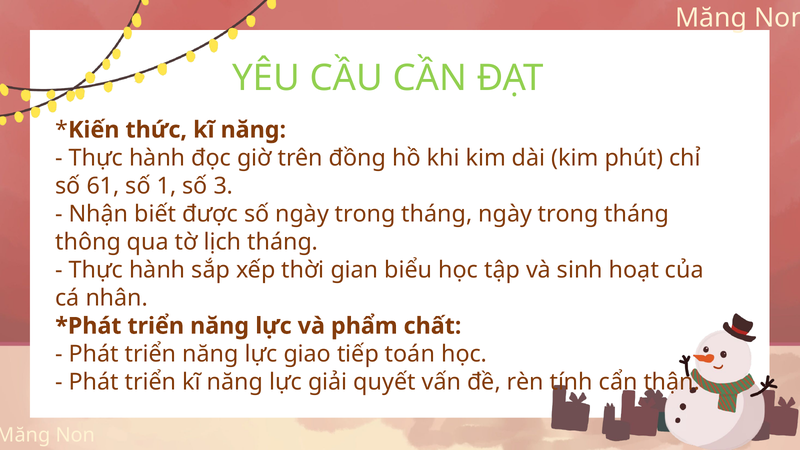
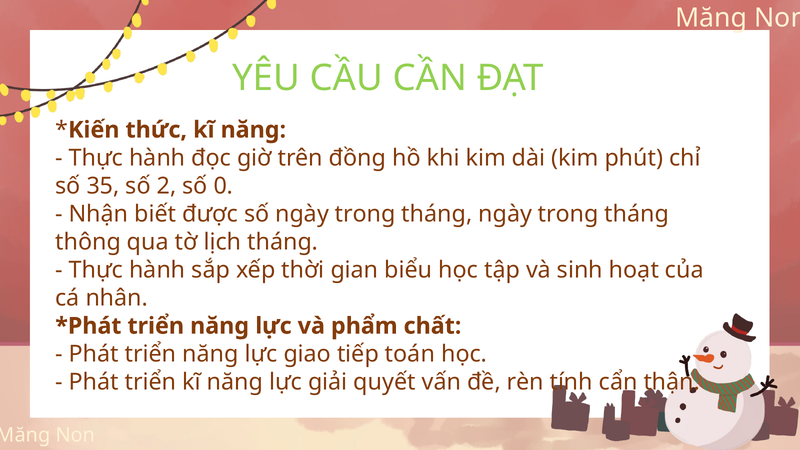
61: 61 -> 35
1: 1 -> 2
3: 3 -> 0
